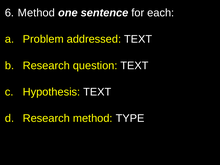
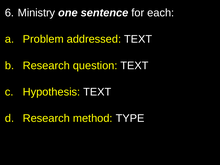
6 Method: Method -> Ministry
